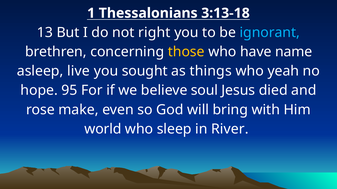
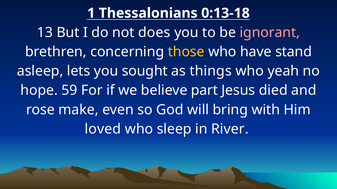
3:13-18: 3:13-18 -> 0:13-18
right: right -> does
ignorant colour: light blue -> pink
name: name -> stand
live: live -> lets
95: 95 -> 59
soul: soul -> part
world: world -> loved
